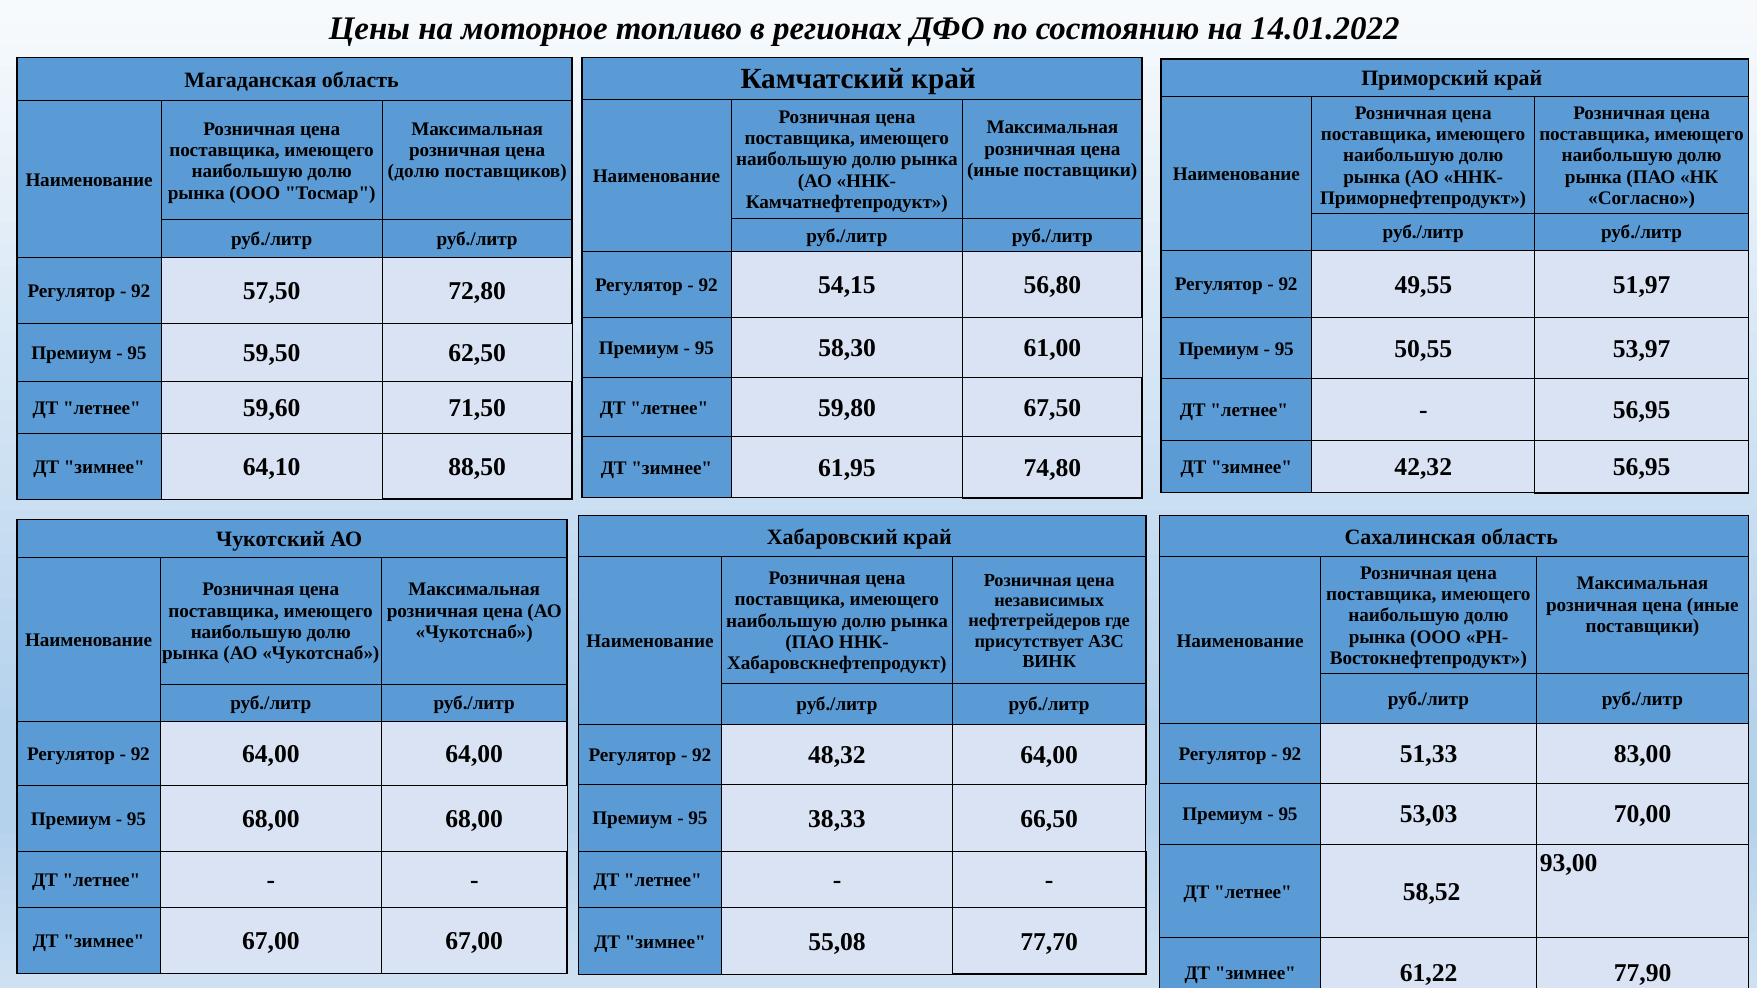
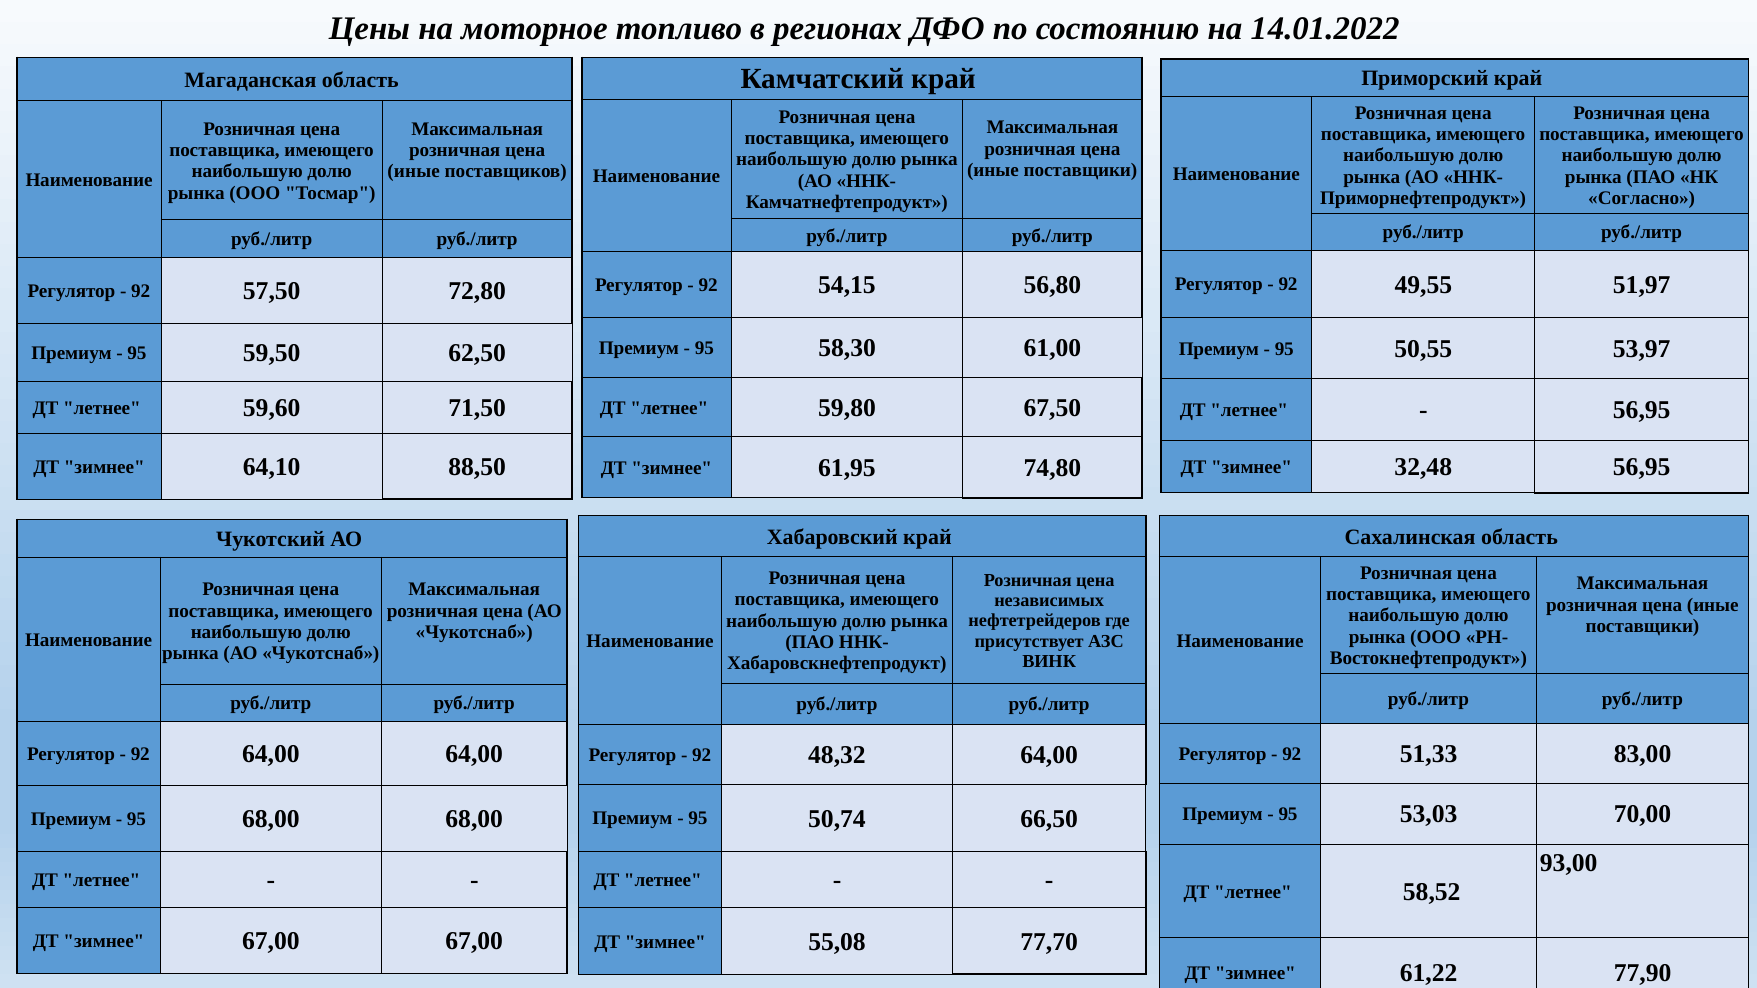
долю at (414, 172): долю -> иные
42,32: 42,32 -> 32,48
38,33: 38,33 -> 50,74
